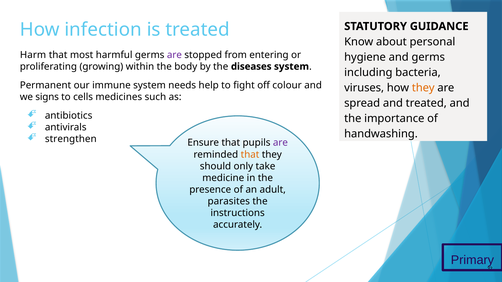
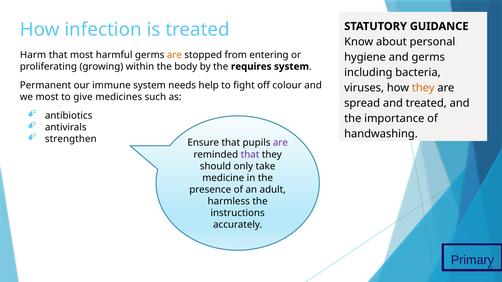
are at (174, 55) colour: purple -> orange
diseases: diseases -> requires
we signs: signs -> most
cells: cells -> give
that at (250, 155) colour: orange -> purple
parasites: parasites -> harmless
